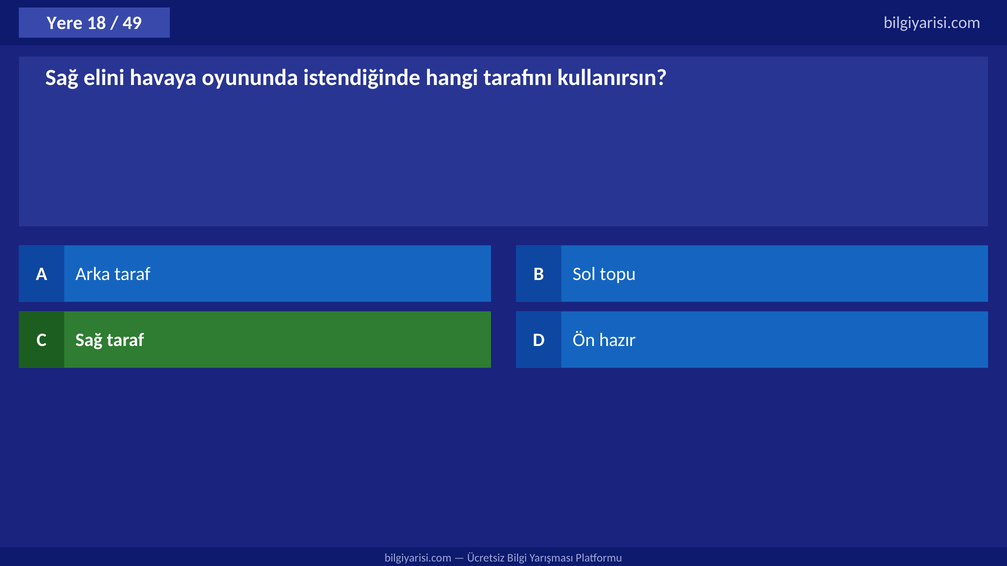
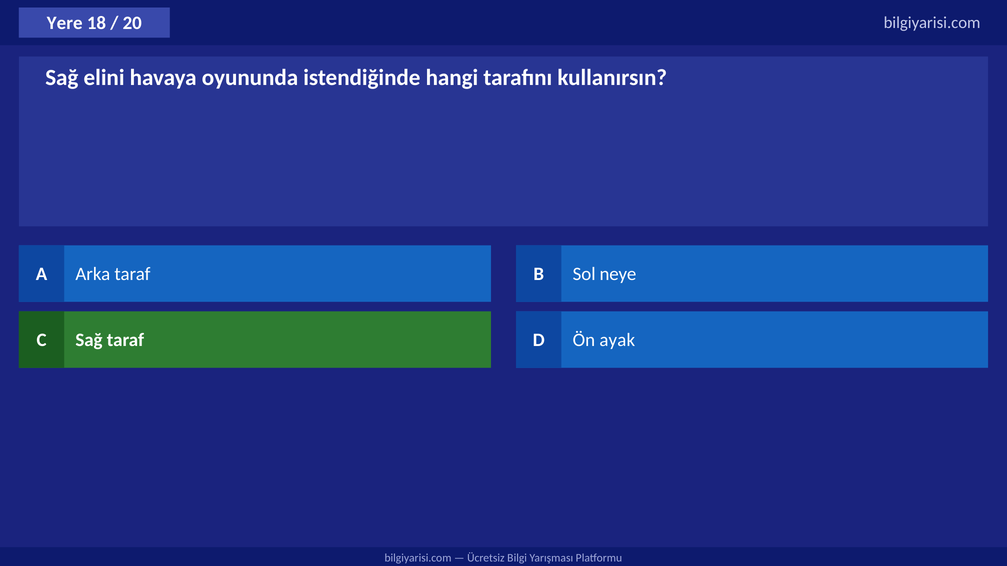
49: 49 -> 20
topu: topu -> neye
hazır: hazır -> ayak
